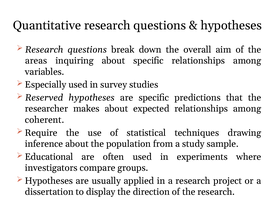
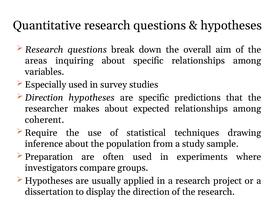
Reserved at (44, 98): Reserved -> Direction
Educational: Educational -> Preparation
